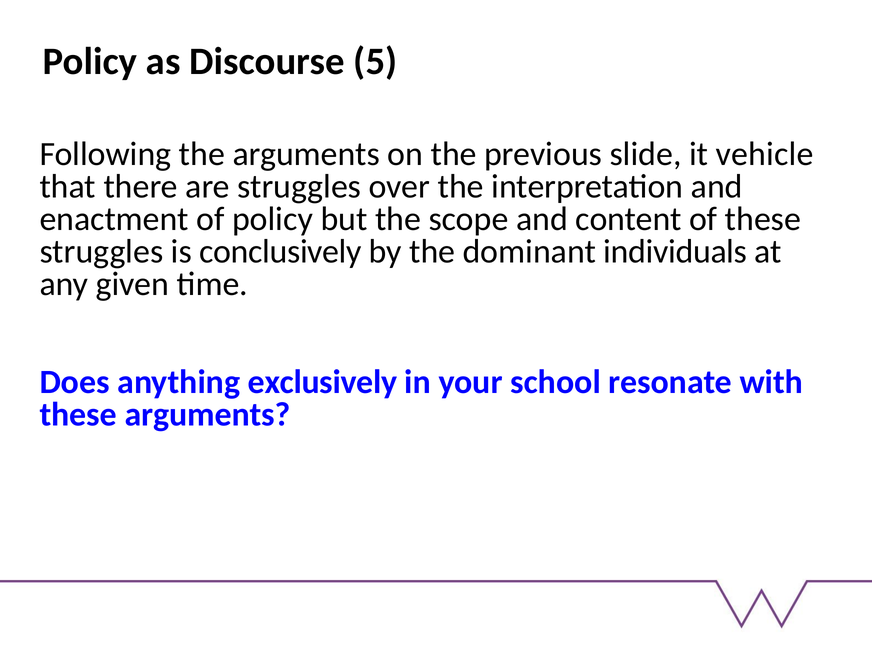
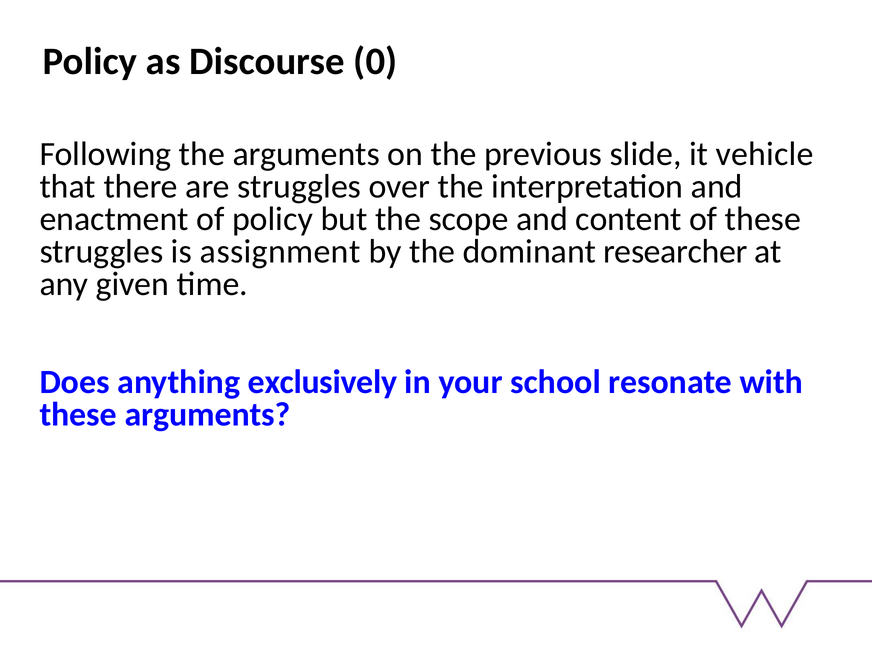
5: 5 -> 0
conclusively: conclusively -> assignment
individuals: individuals -> researcher
